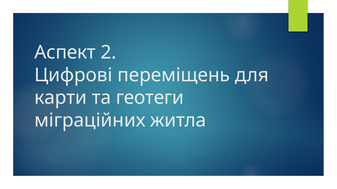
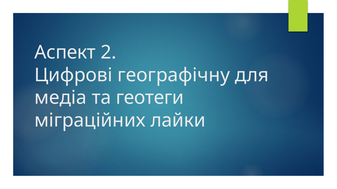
переміщень: переміщень -> географічну
карти: карти -> медіа
житла: житла -> лайки
